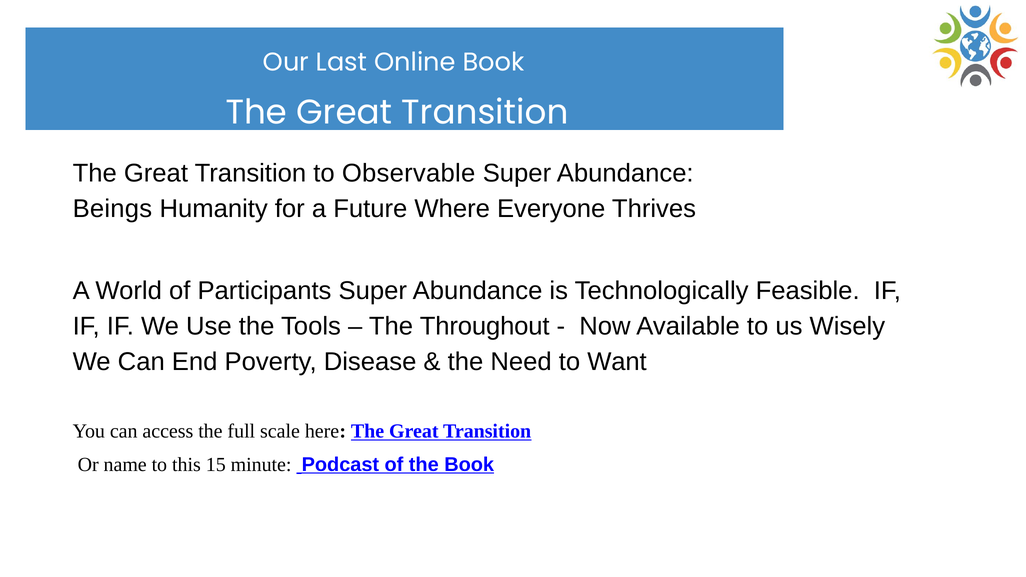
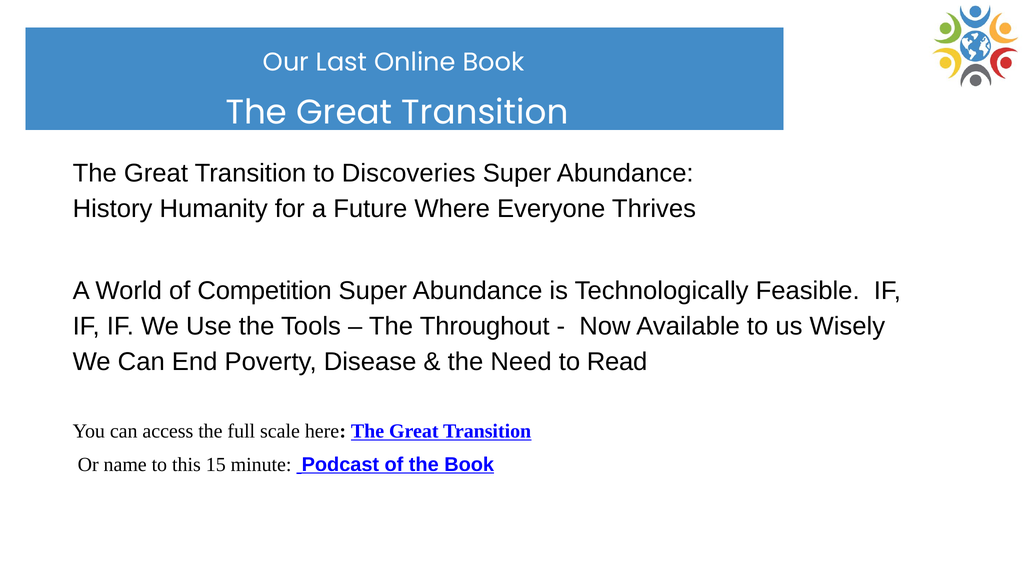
Observable: Observable -> Discoveries
Beings: Beings -> History
Participants: Participants -> Competition
Want: Want -> Read
